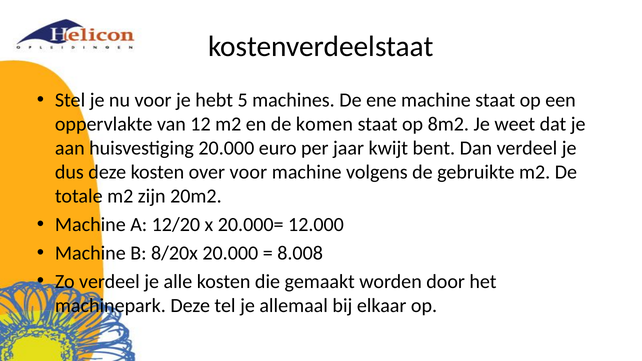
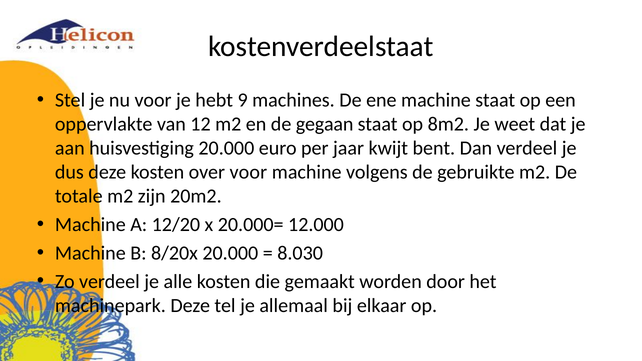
5: 5 -> 9
komen: komen -> gegaan
8.008: 8.008 -> 8.030
